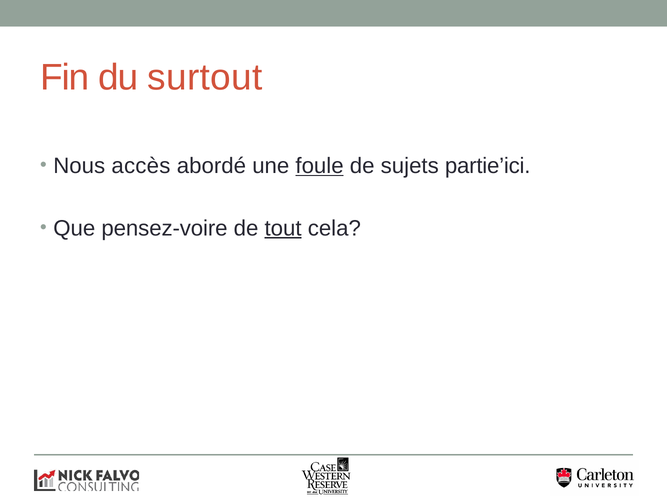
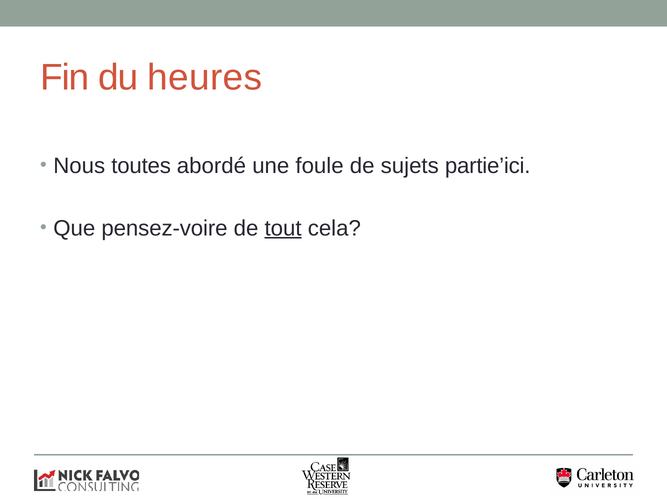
surtout: surtout -> heures
accès: accès -> toutes
foule underline: present -> none
